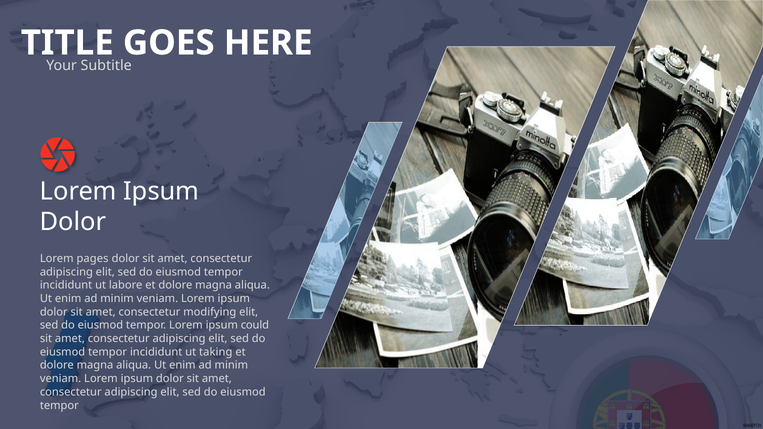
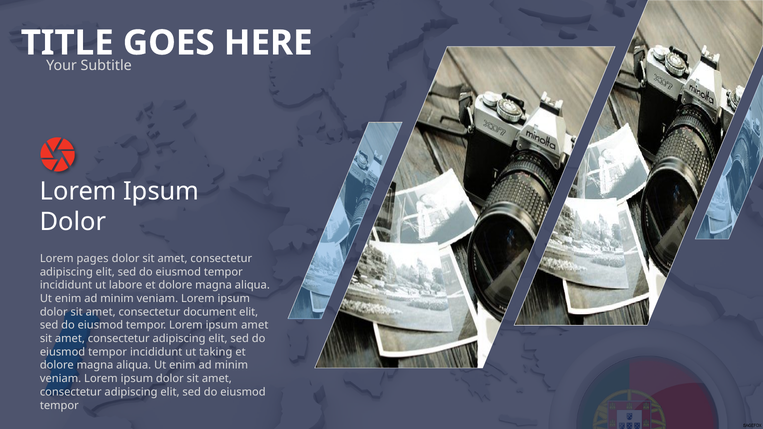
modifying: modifying -> document
ipsum could: could -> amet
